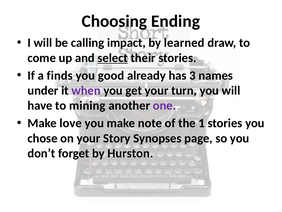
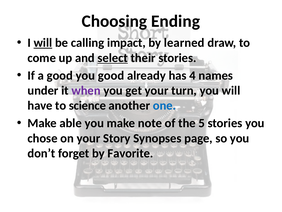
will at (43, 43) underline: none -> present
a finds: finds -> good
3: 3 -> 4
mining: mining -> science
one colour: purple -> blue
love: love -> able
1: 1 -> 5
Hurston: Hurston -> Favorite
